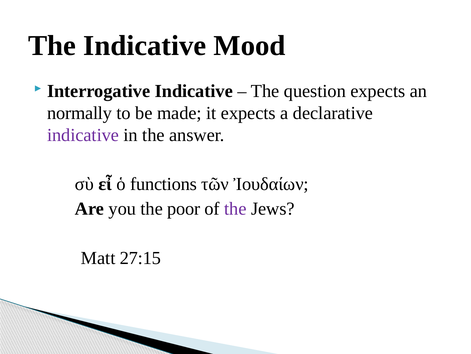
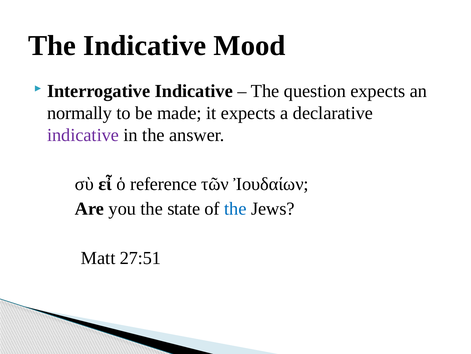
functions: functions -> reference
poor: poor -> state
the at (235, 208) colour: purple -> blue
27:15: 27:15 -> 27:51
